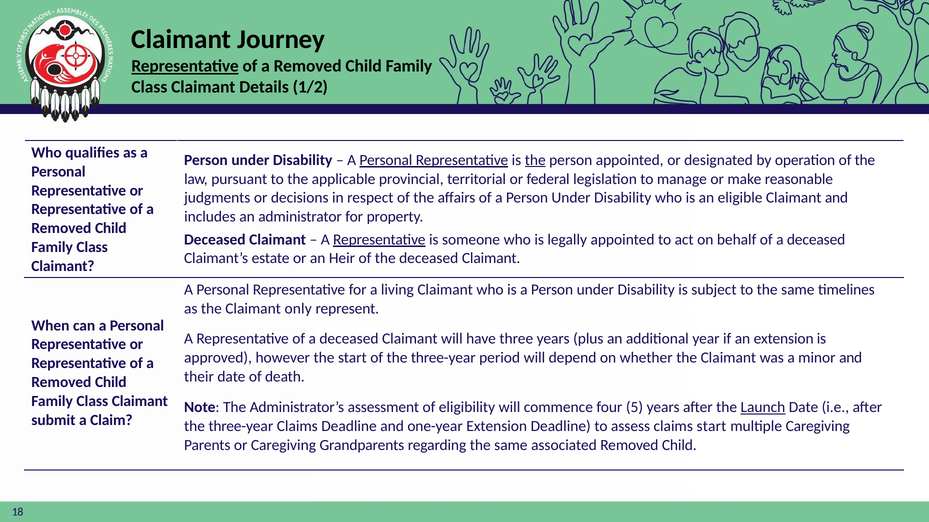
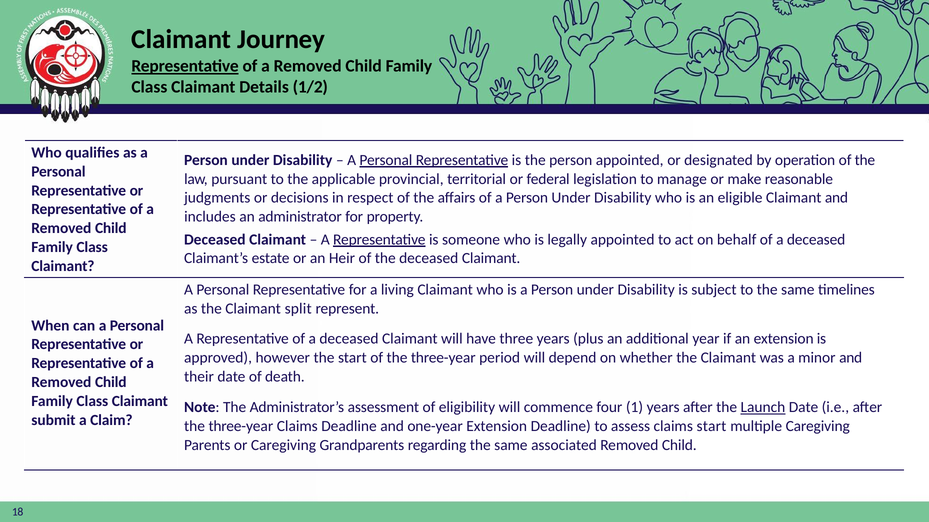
the at (535, 160) underline: present -> none
only: only -> split
5: 5 -> 1
